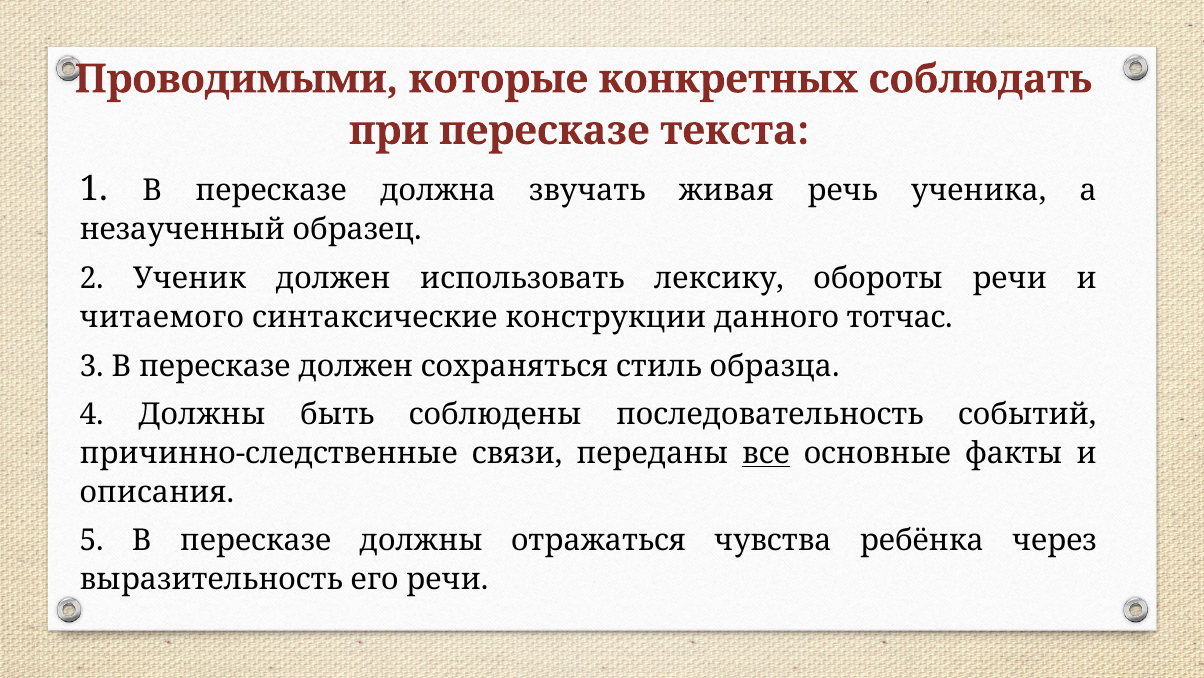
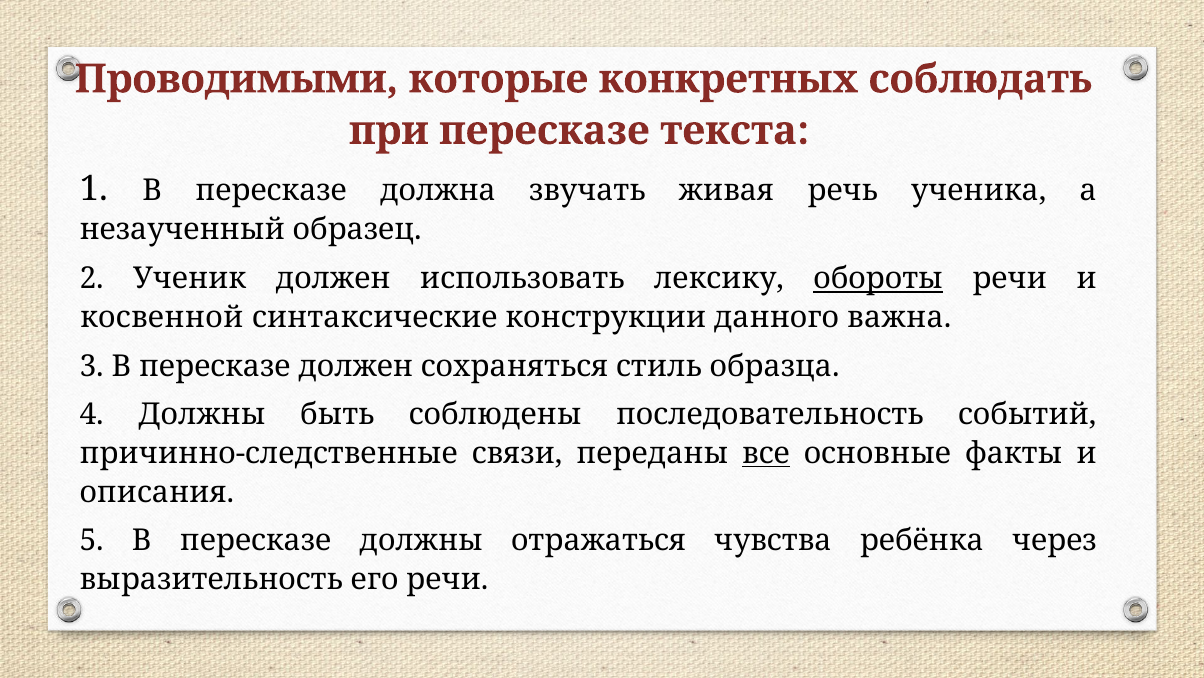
обороты underline: none -> present
читаемого: читаемого -> косвенной
тотчас: тотчас -> важна
